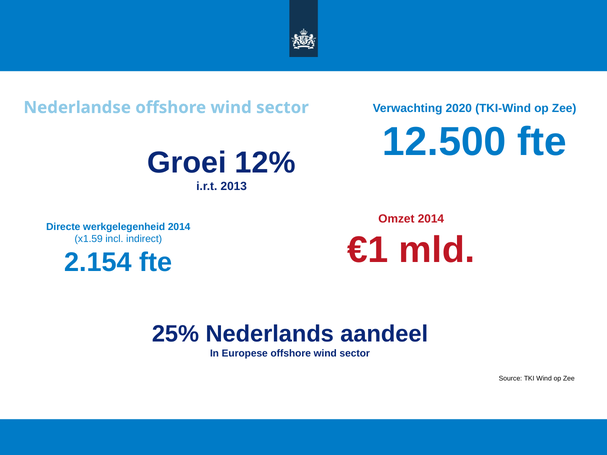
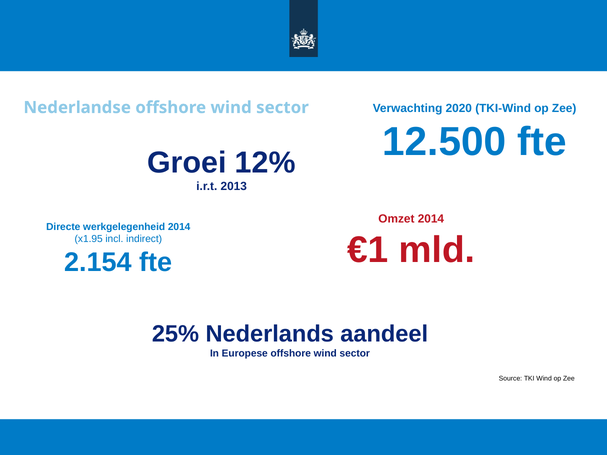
x1.59: x1.59 -> x1.95
